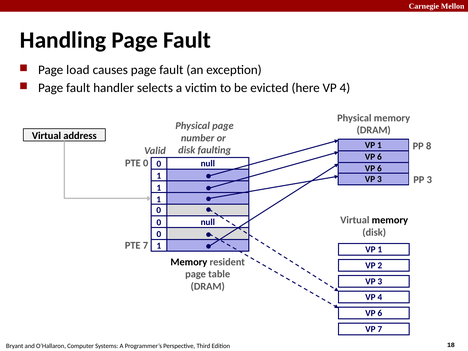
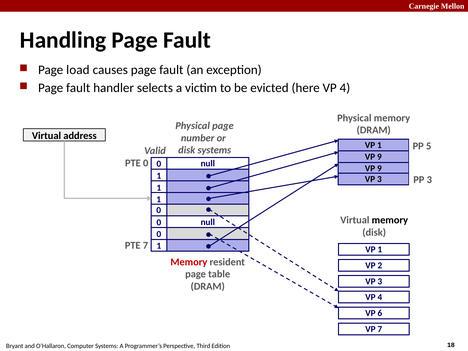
8: 8 -> 5
disk faulting: faulting -> systems
6 at (379, 157): 6 -> 9
6 at (379, 168): 6 -> 9
Memory at (189, 262) colour: black -> red
